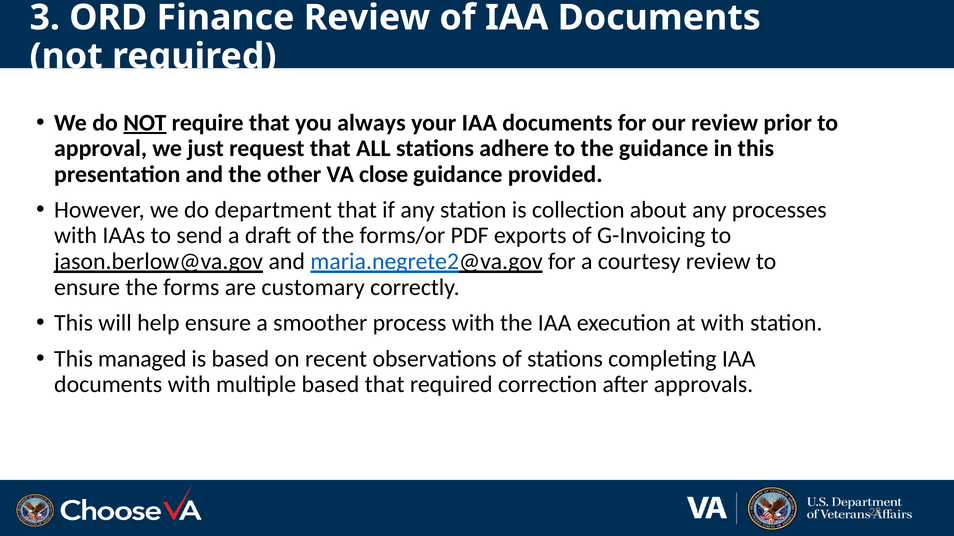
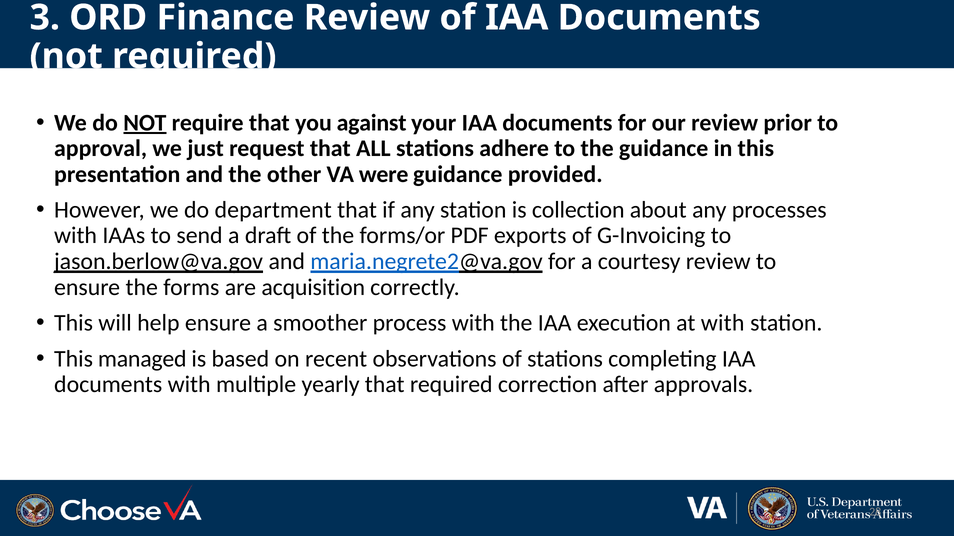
always: always -> against
close: close -> were
customary: customary -> acquisition
multiple based: based -> yearly
